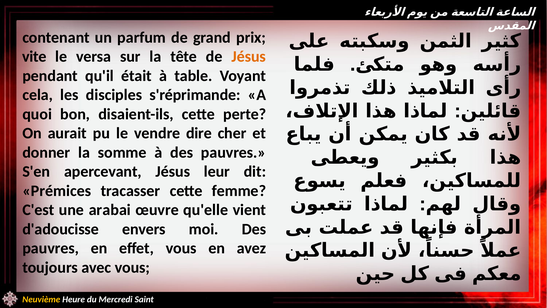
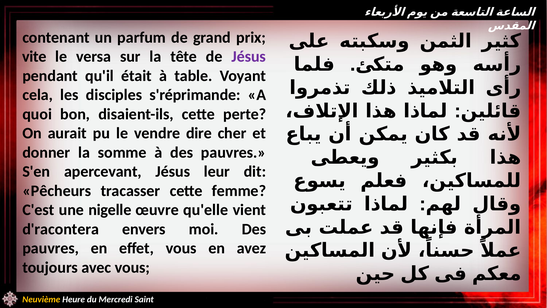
Jésus at (249, 57) colour: orange -> purple
Prémices: Prémices -> Pêcheurs
arabai: arabai -> nigelle
d'adoucisse: d'adoucisse -> d'racontera
